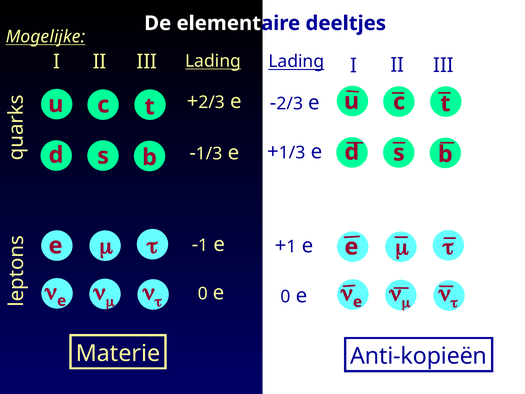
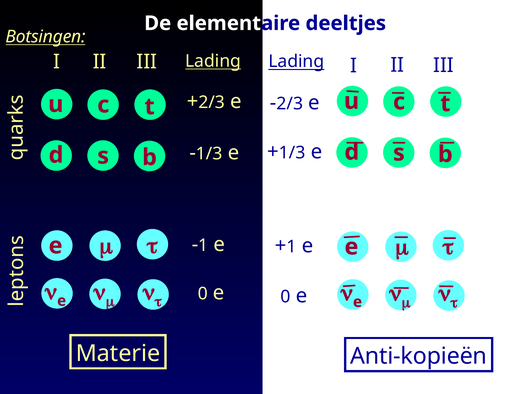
Mogelijke: Mogelijke -> Botsingen
